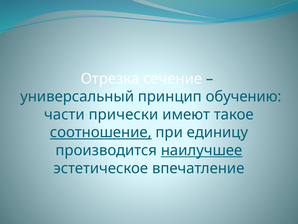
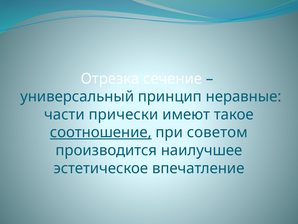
обучению: обучению -> неравные
единицу: единицу -> советом
наилучшее underline: present -> none
